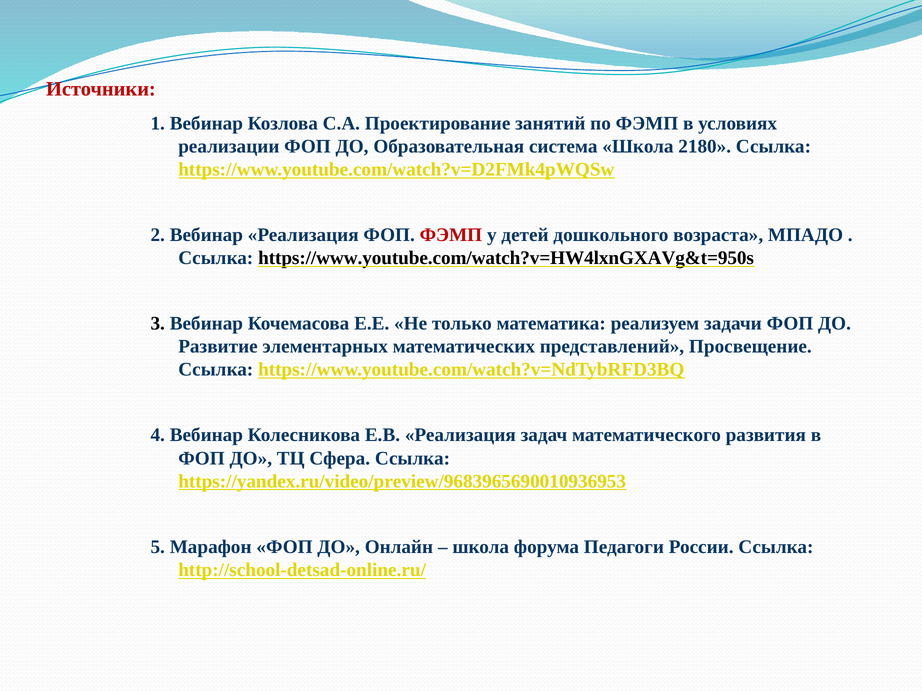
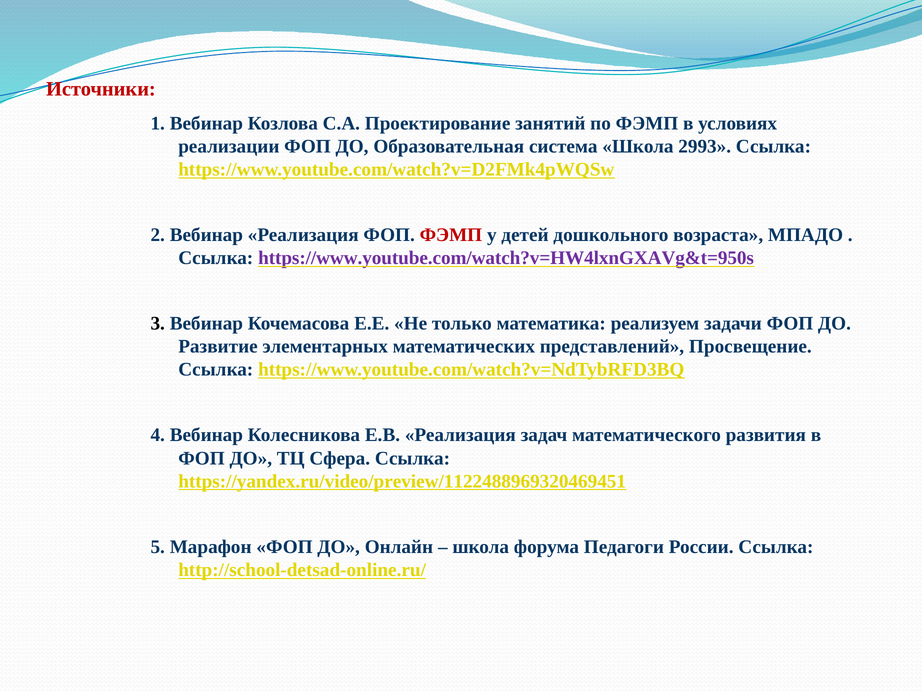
2180: 2180 -> 2993
https://www.youtube.com/watch?v=HW4lxnGXAVg&t=950s colour: black -> purple
https://yandex.ru/video/preview/9683965690010936953: https://yandex.ru/video/preview/9683965690010936953 -> https://yandex.ru/video/preview/1122488969320469451
